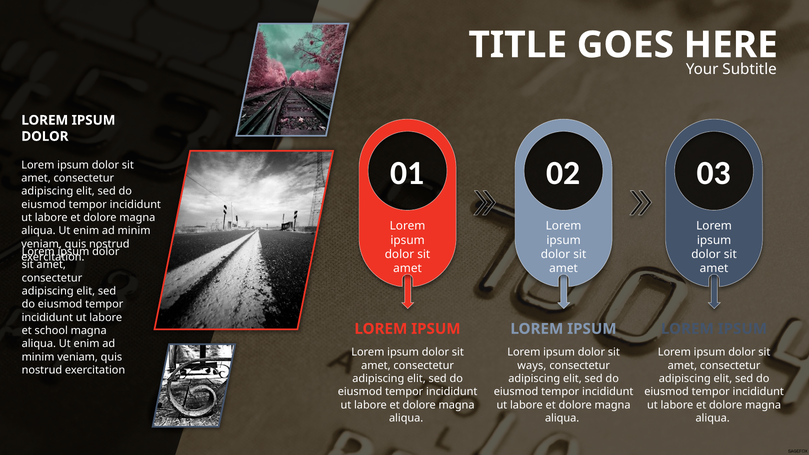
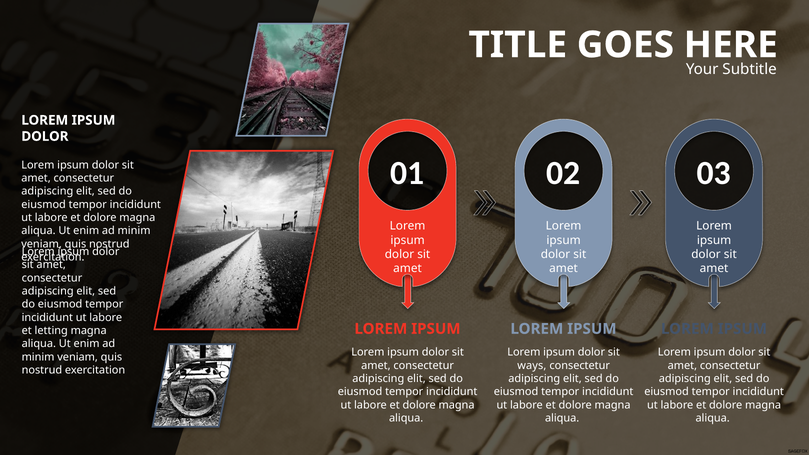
school: school -> letting
